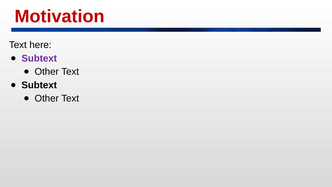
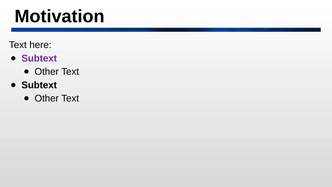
Motivation colour: red -> black
